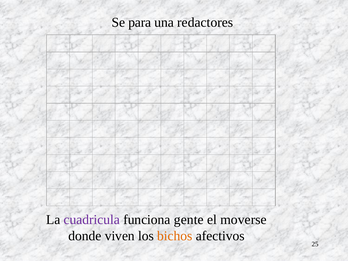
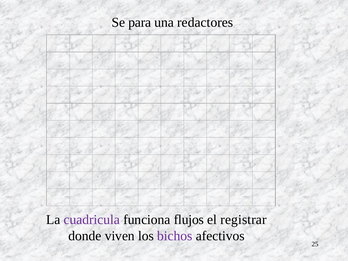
gente: gente -> flujos
moverse: moverse -> registrar
bichos colour: orange -> purple
